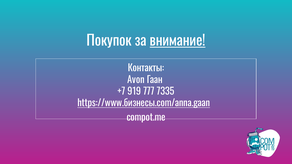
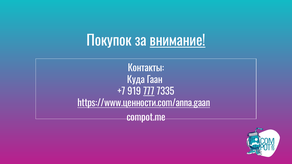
Avon: Avon -> Куда
777 underline: none -> present
https://www.бизнесы.com/anna.gaan: https://www.бизнесы.com/anna.gaan -> https://www.ценности.com/anna.gaan
